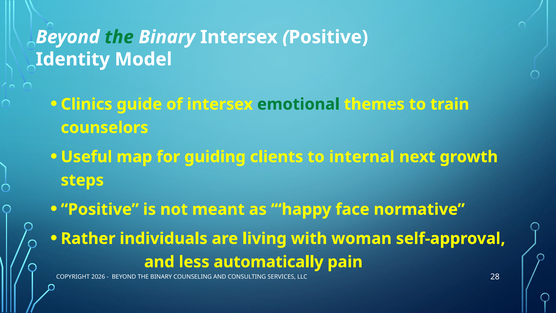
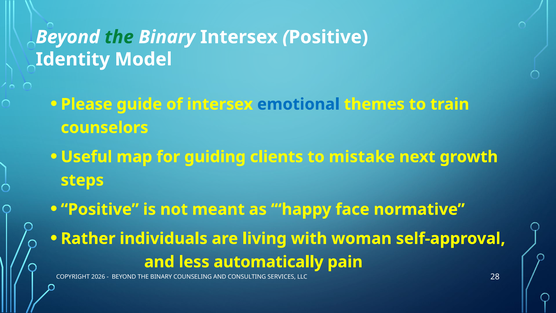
Clinics: Clinics -> Please
emotional colour: green -> blue
internal: internal -> mistake
